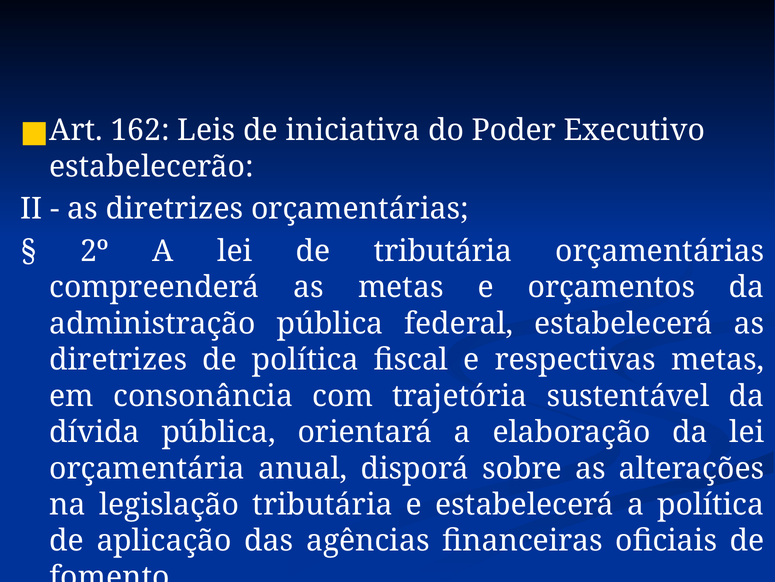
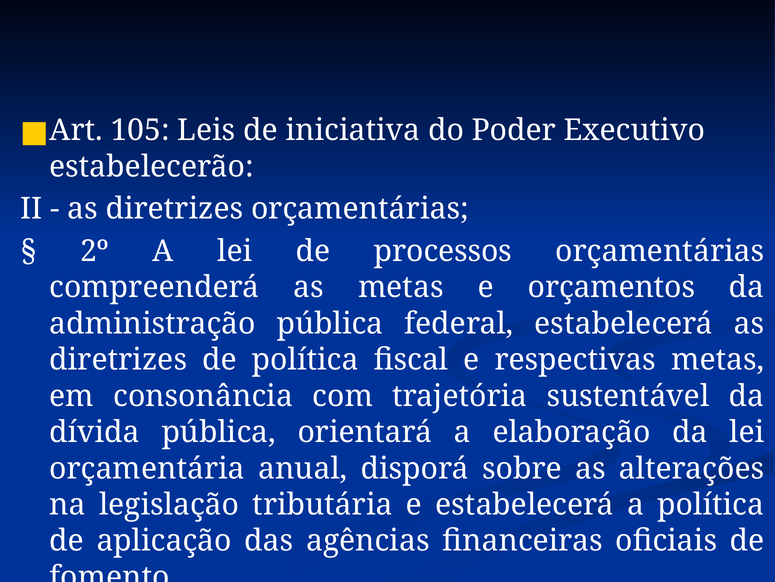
162: 162 -> 105
de tributária: tributária -> processos
